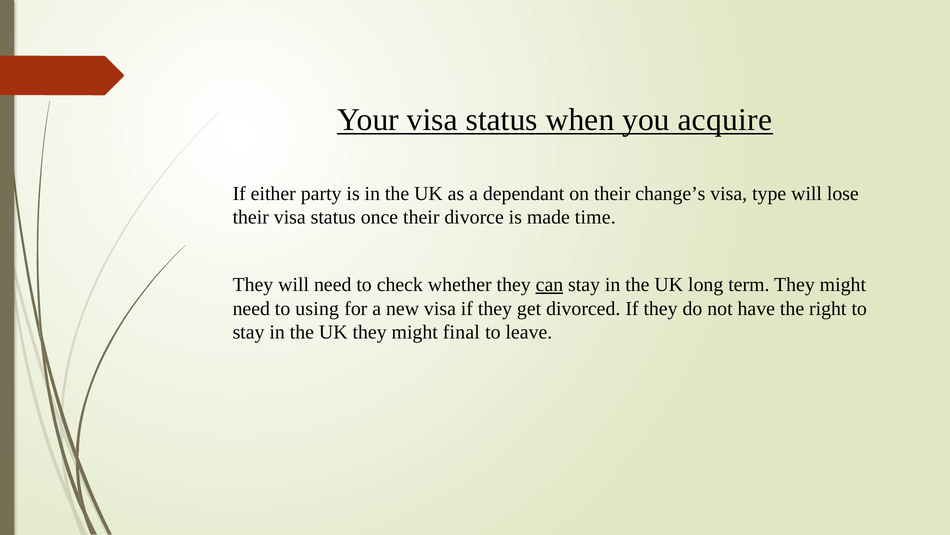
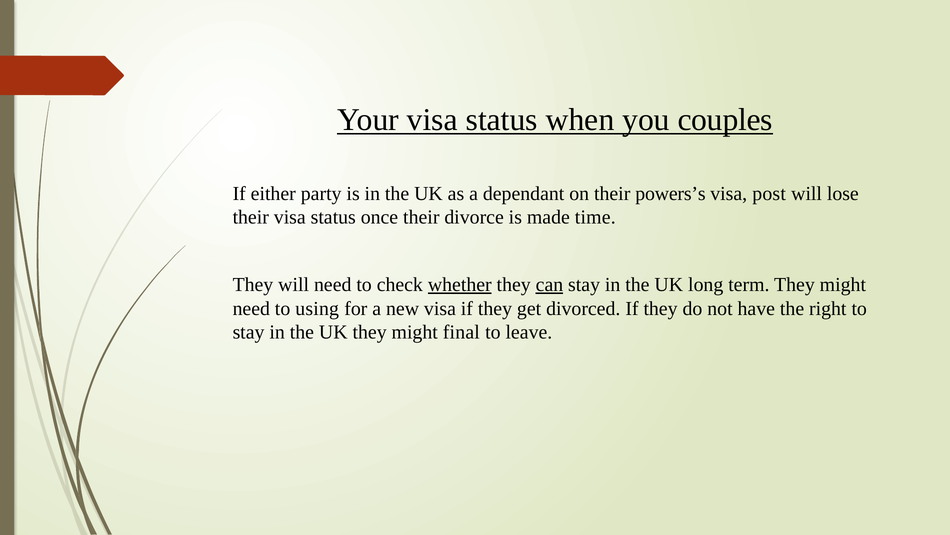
acquire: acquire -> couples
change’s: change’s -> powers’s
type: type -> post
whether underline: none -> present
